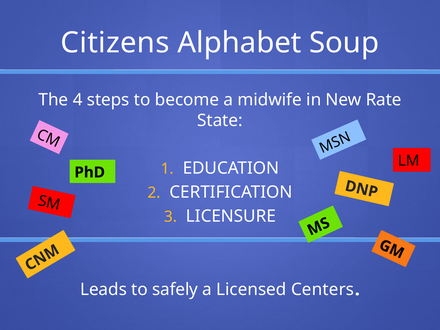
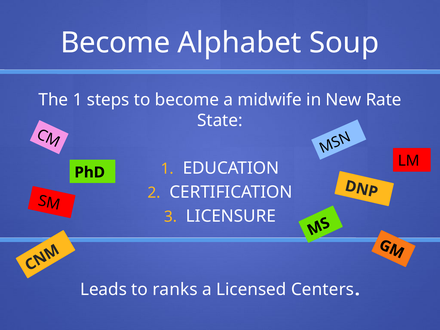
Citizens at (115, 43): Citizens -> Become
The 4: 4 -> 1
safely: safely -> ranks
